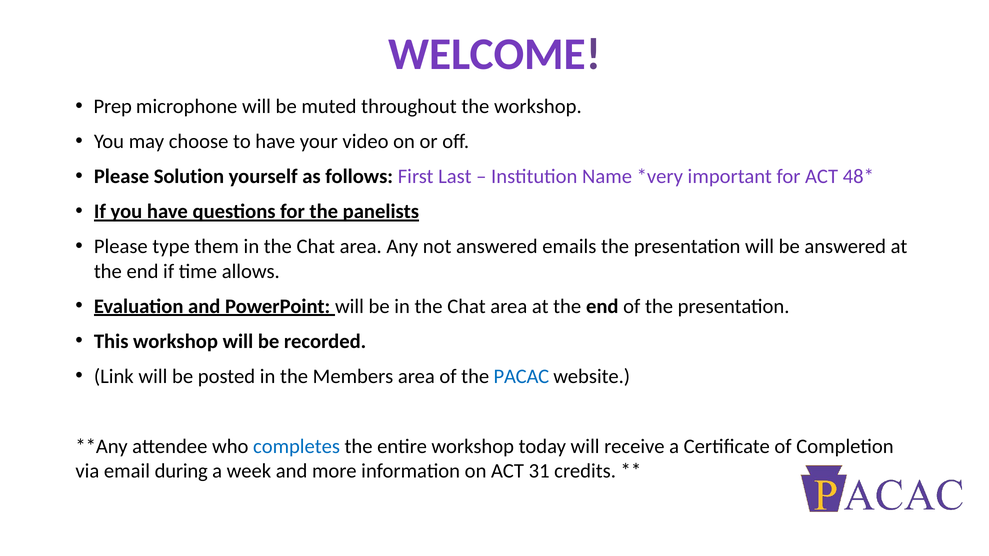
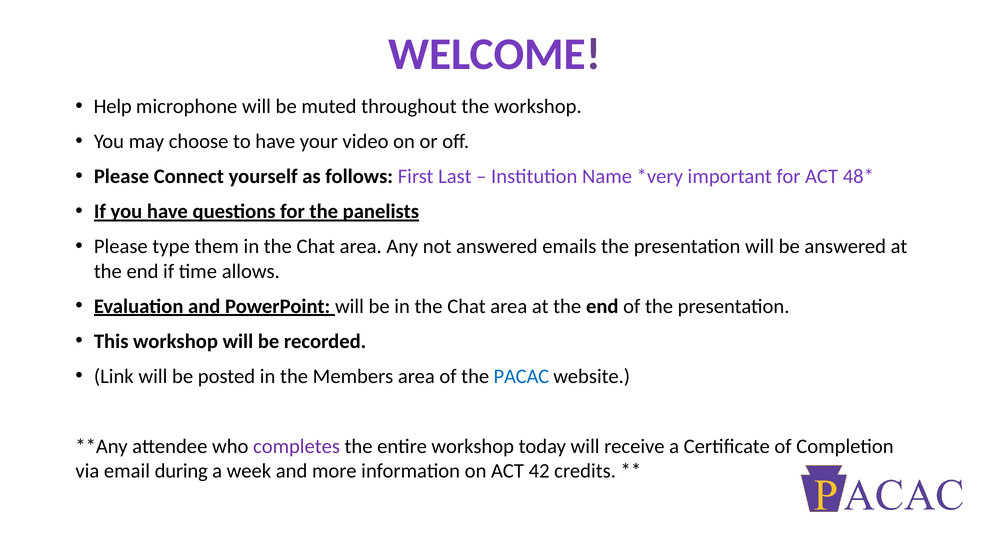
Prep: Prep -> Help
Solution: Solution -> Connect
completes colour: blue -> purple
31: 31 -> 42
